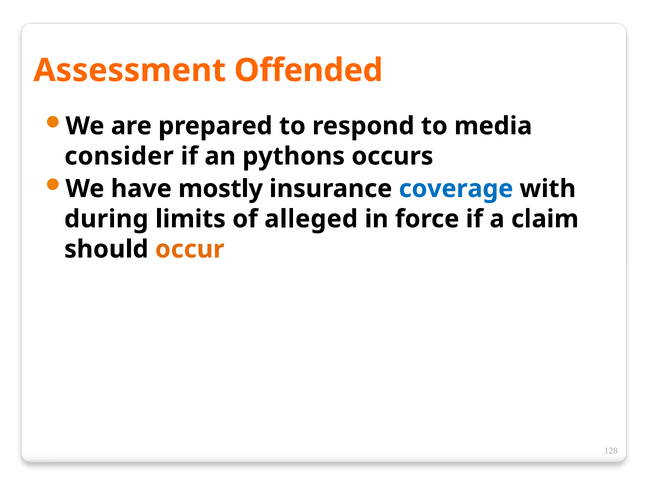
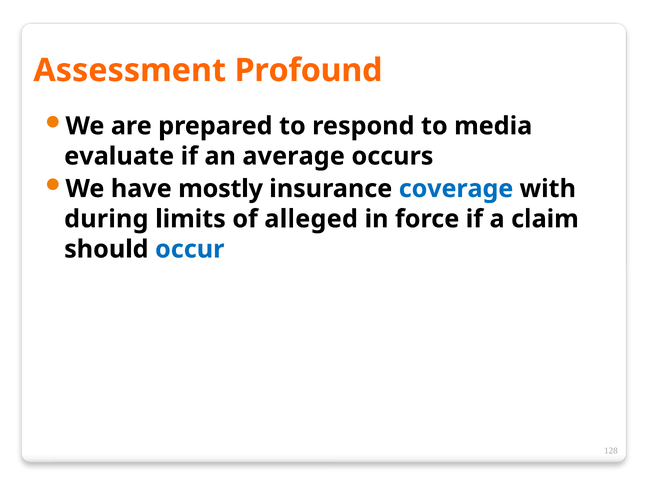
Offended: Offended -> Profound
consider: consider -> evaluate
pythons: pythons -> average
occur colour: orange -> blue
